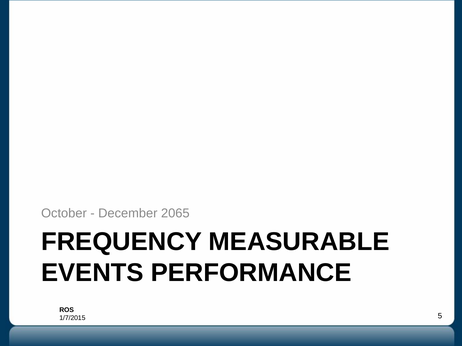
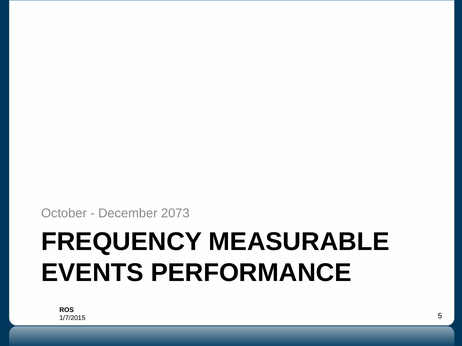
2065: 2065 -> 2073
